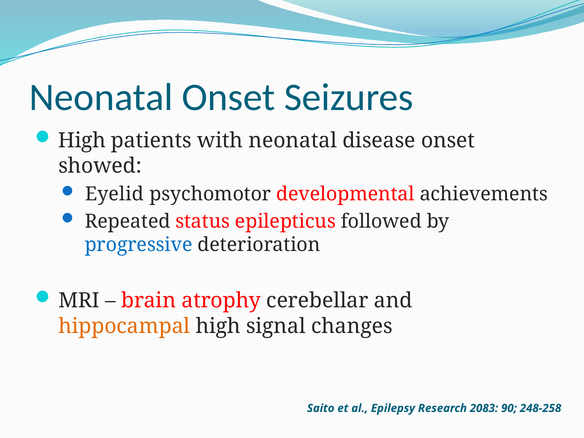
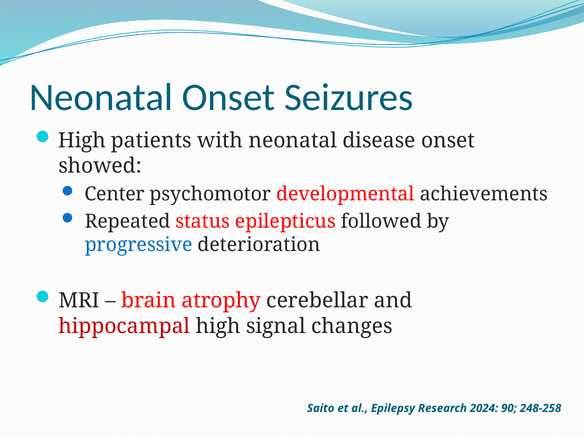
Eyelid: Eyelid -> Center
hippocampal colour: orange -> red
2083: 2083 -> 2024
